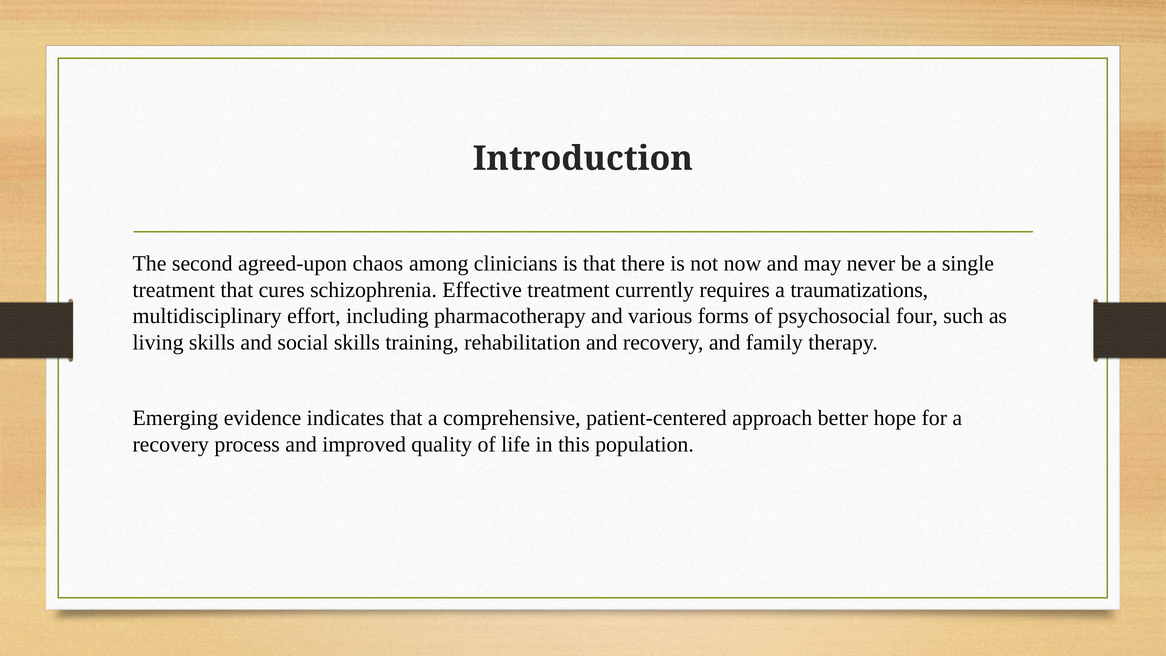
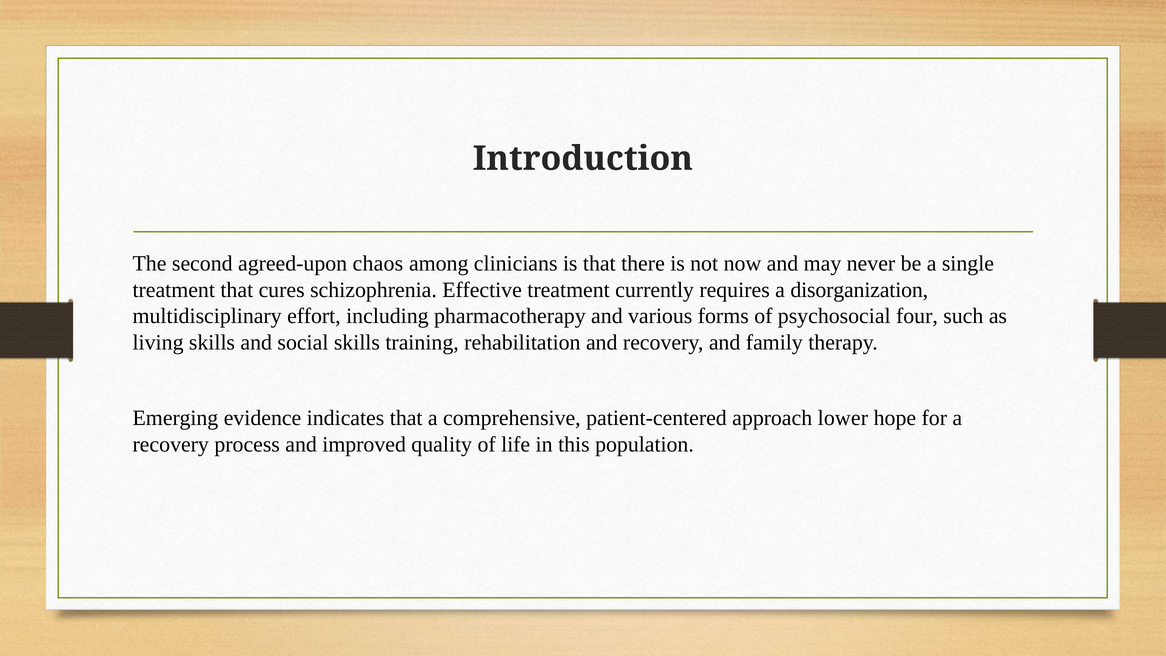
traumatizations: traumatizations -> disorganization
better: better -> lower
